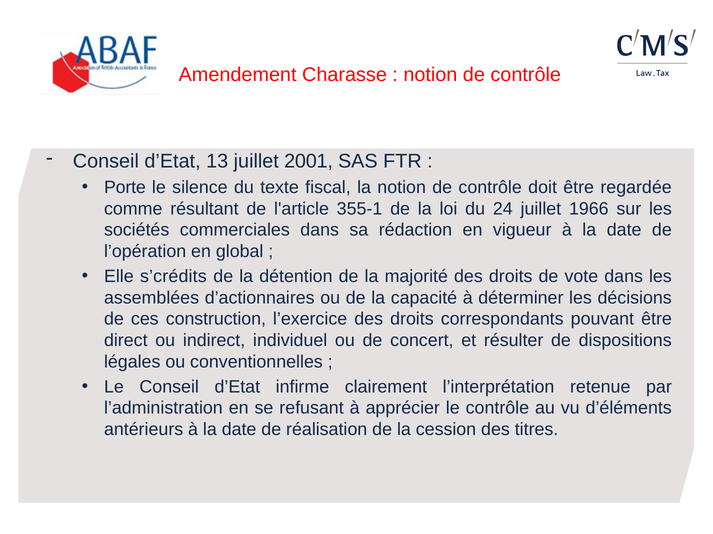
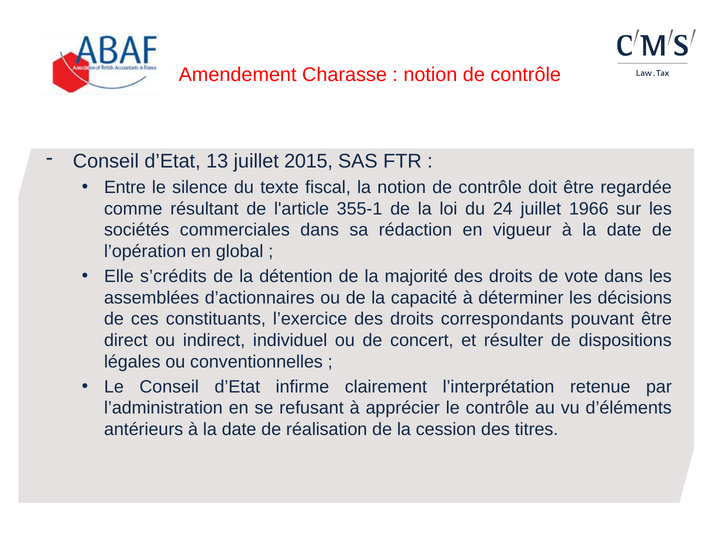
2001: 2001 -> 2015
Porte: Porte -> Entre
construction: construction -> constituants
